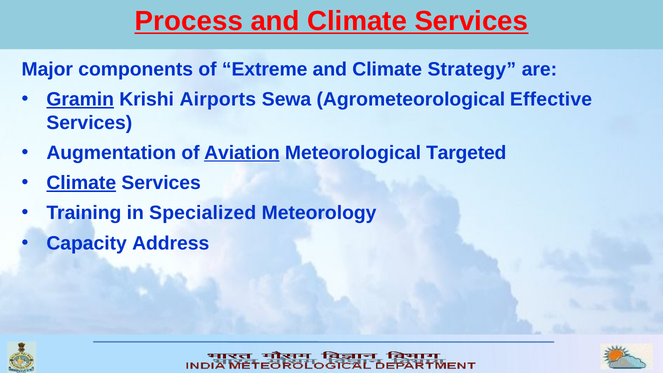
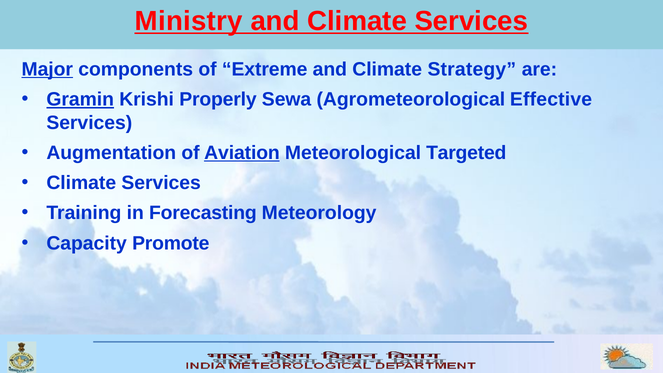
Process: Process -> Ministry
Major underline: none -> present
Airports: Airports -> Properly
Climate at (81, 183) underline: present -> none
Specialized: Specialized -> Forecasting
Address: Address -> Promote
